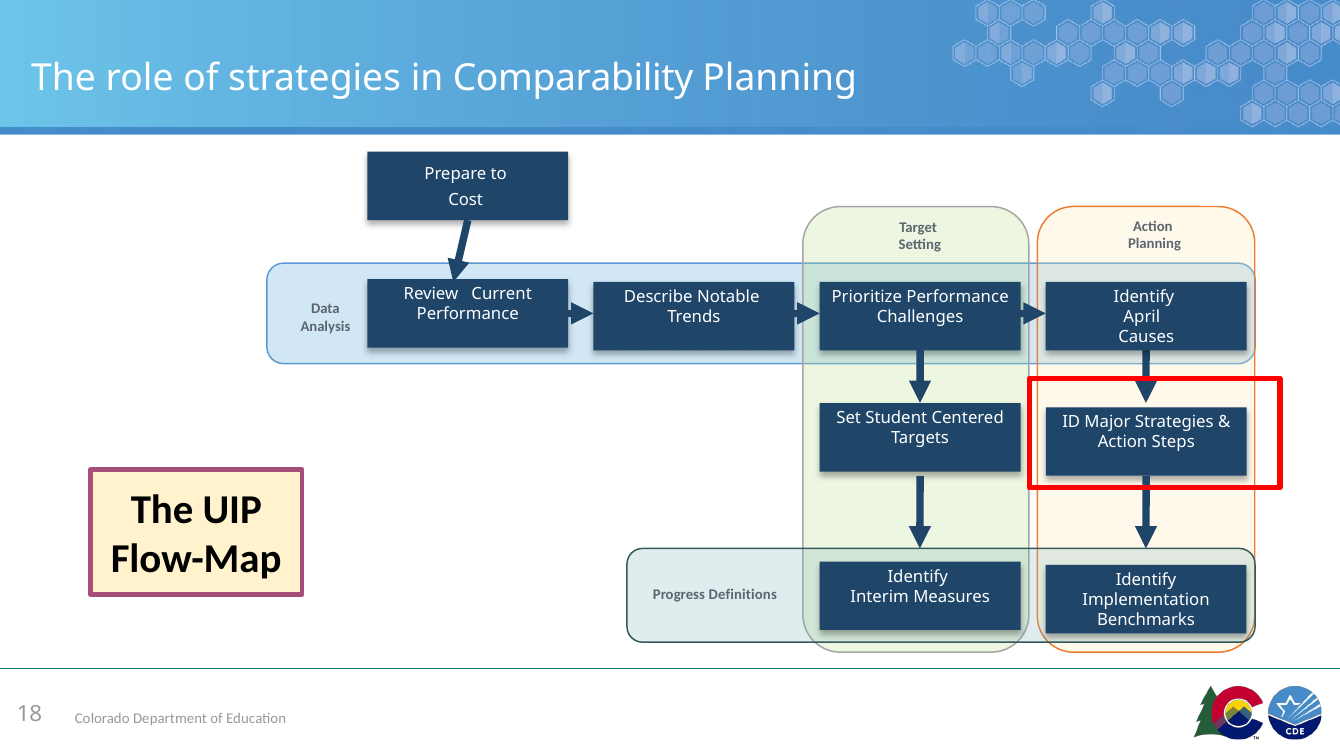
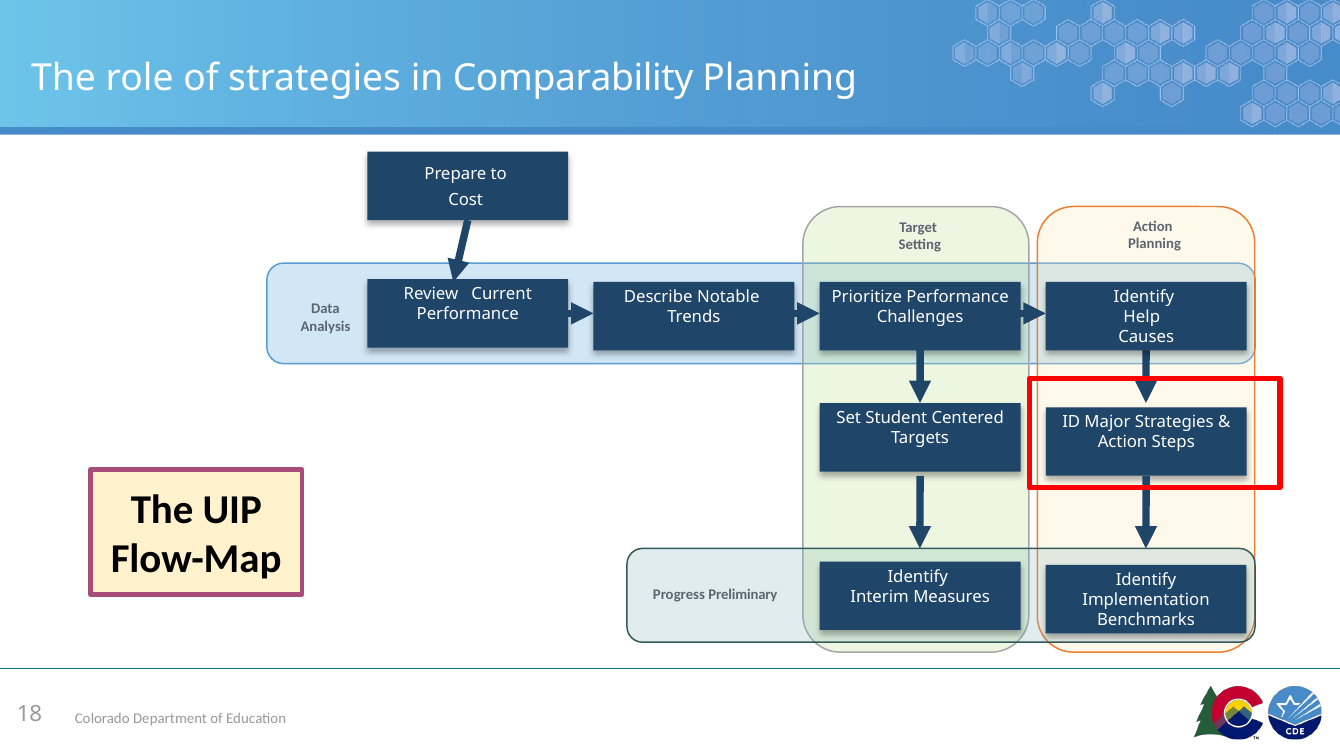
April: April -> Help
Definitions: Definitions -> Preliminary
